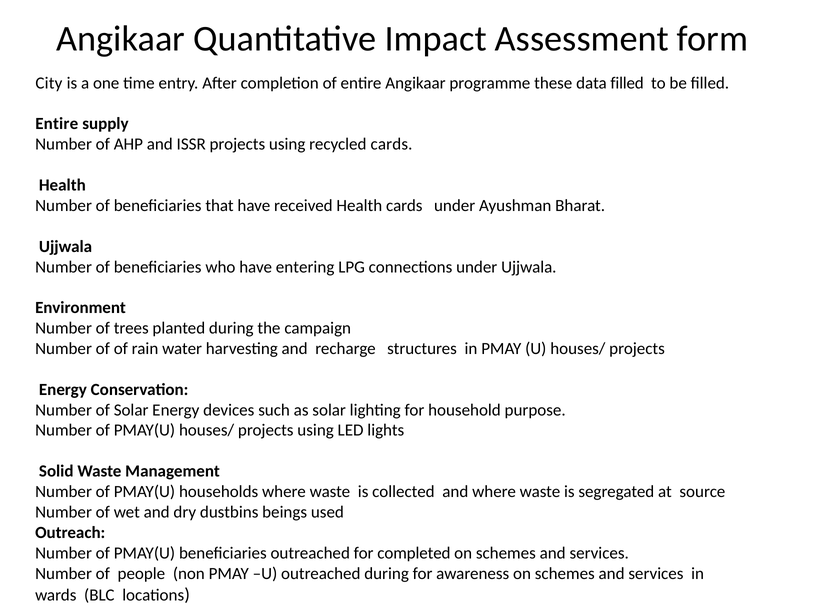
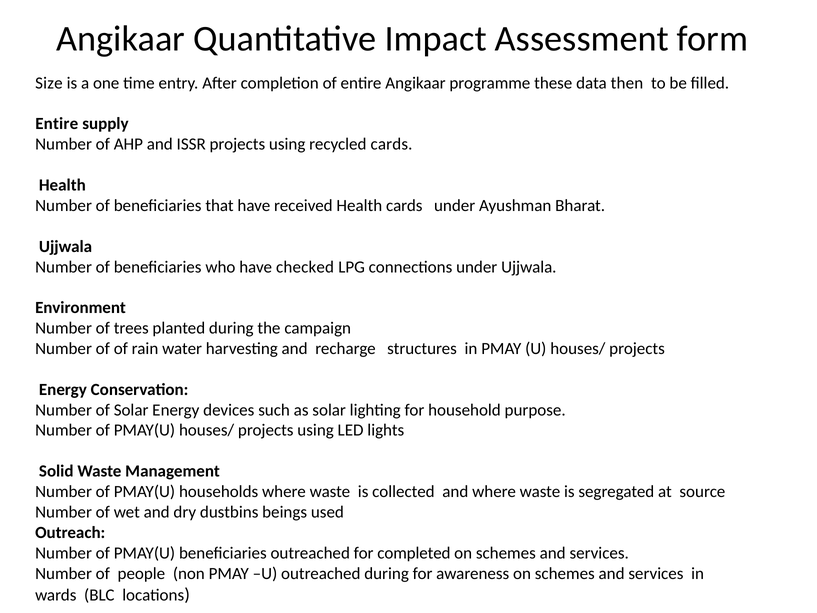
City: City -> Size
data filled: filled -> then
entering: entering -> checked
